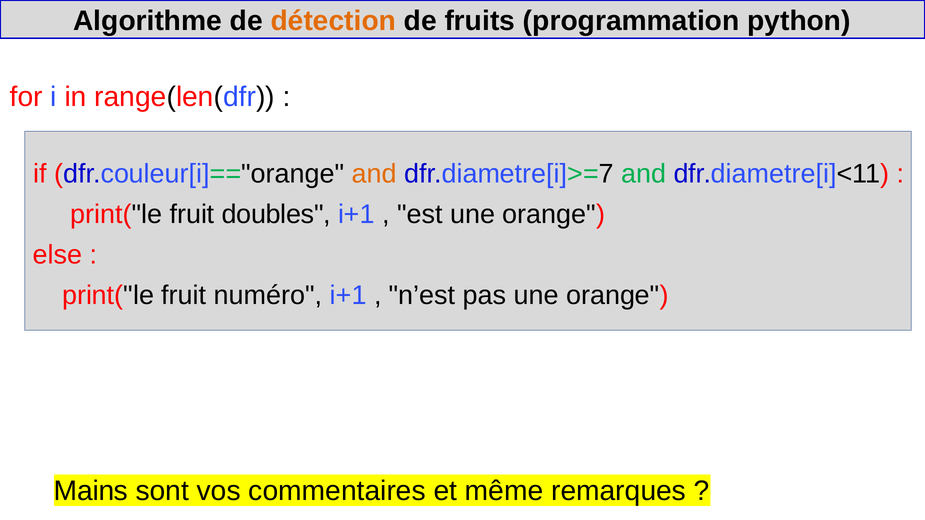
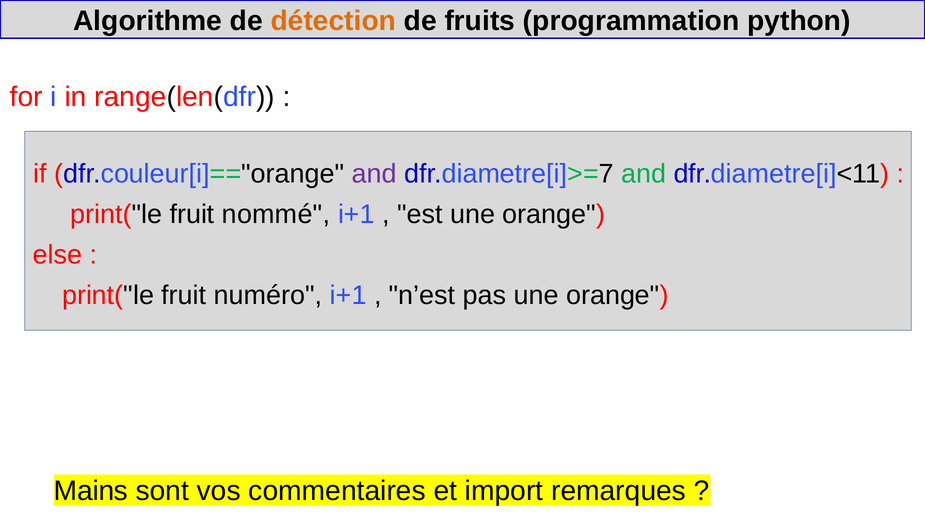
and at (374, 174) colour: orange -> purple
doubles: doubles -> nommé
même: même -> import
